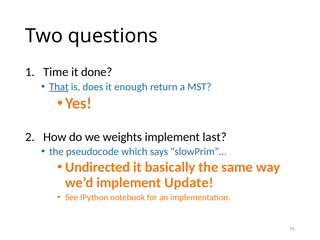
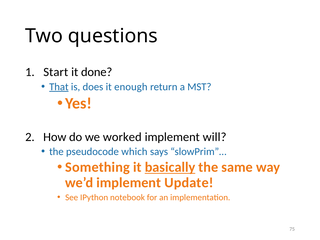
Time: Time -> Start
weights: weights -> worked
last: last -> will
Undirected: Undirected -> Something
basically underline: none -> present
